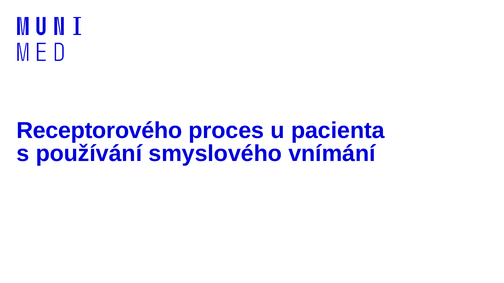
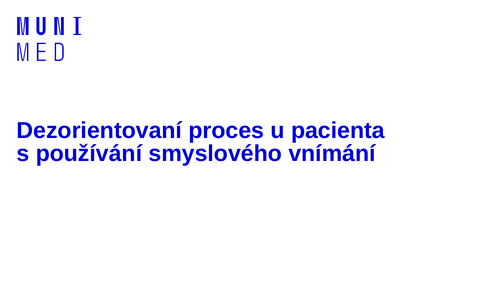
Receptorového: Receptorového -> Dezorientovaní
